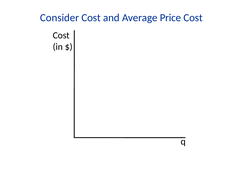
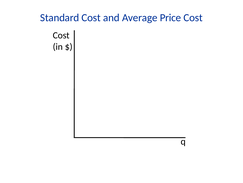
Consider: Consider -> Standard
